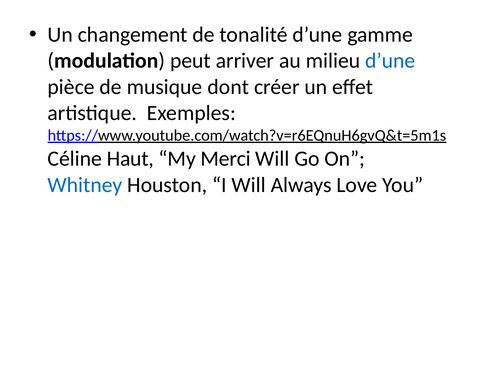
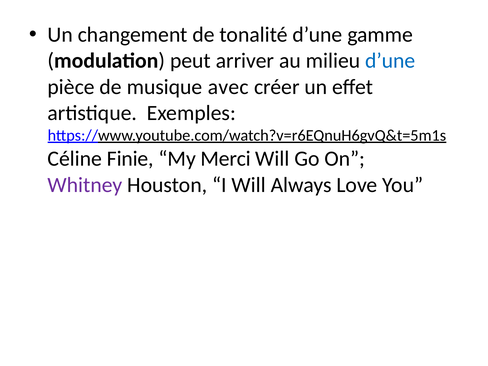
dont: dont -> avec
Haut: Haut -> Finie
Whitney colour: blue -> purple
